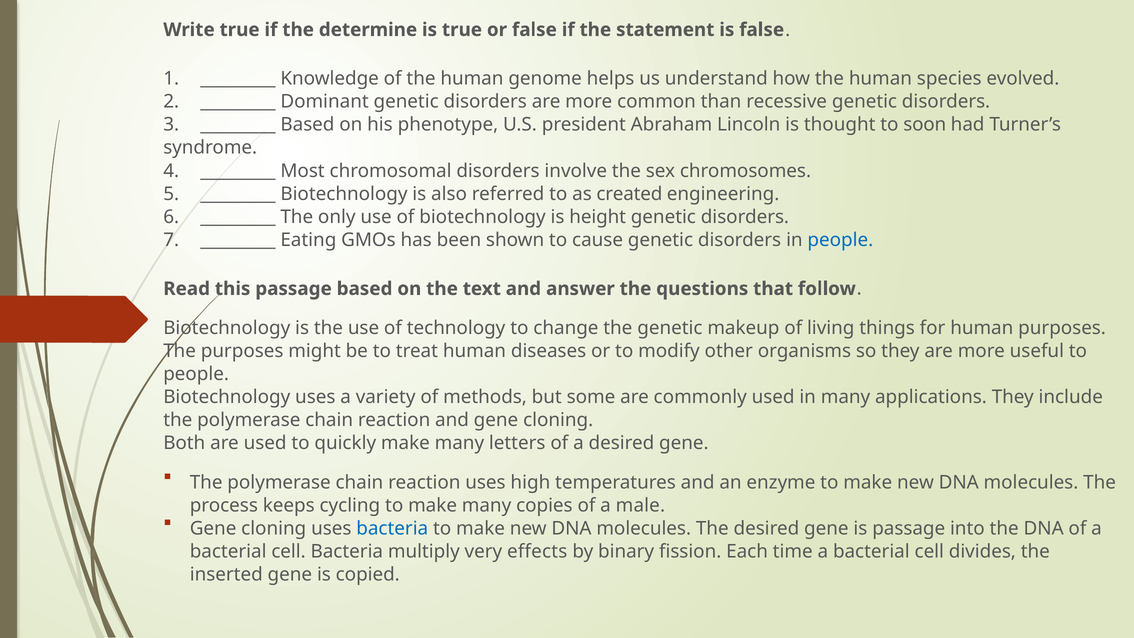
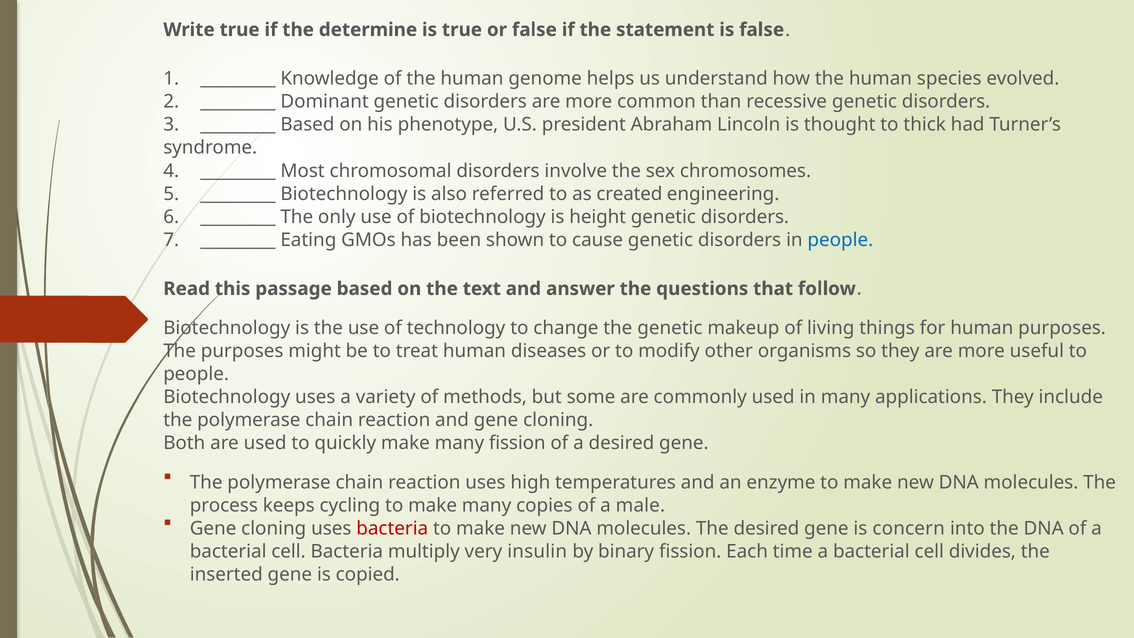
soon: soon -> thick
many letters: letters -> fission
bacteria at (392, 528) colour: blue -> red
is passage: passage -> concern
effects: effects -> insulin
